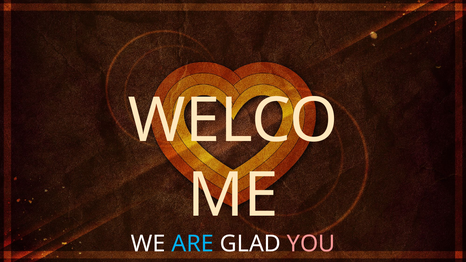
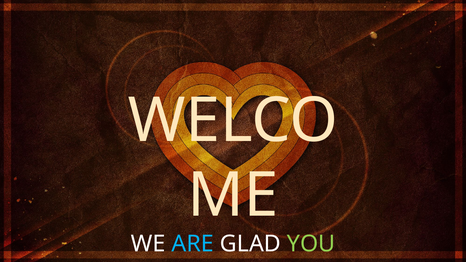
YOU colour: pink -> light green
